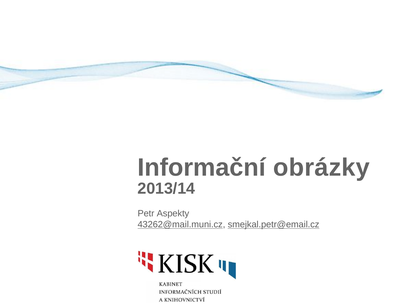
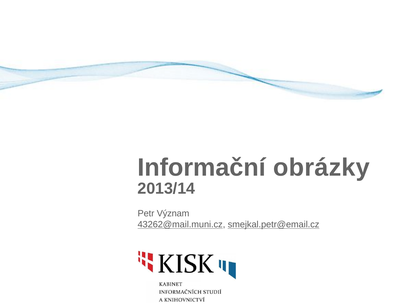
Aspekty: Aspekty -> Význam
